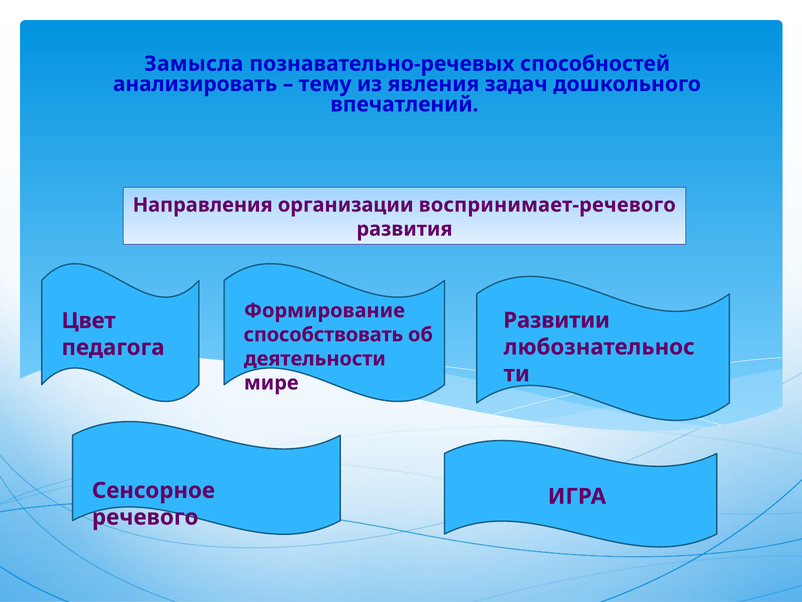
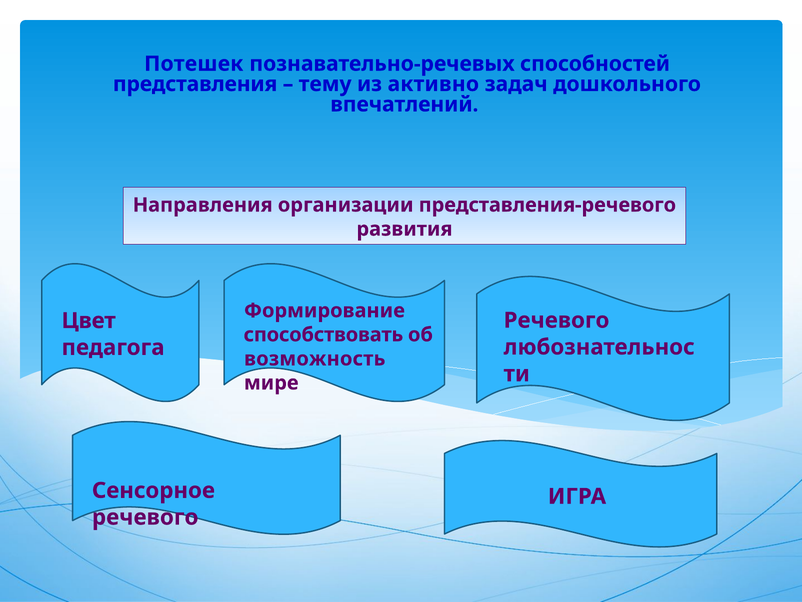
Замысла: Замысла -> Потешек
анализировать: анализировать -> представления
явления: явления -> активно
воспринимает-речевого: воспринимает-речевого -> представления-речевого
Развитии at (557, 320): Развитии -> Речевого
деятельности: деятельности -> возможность
